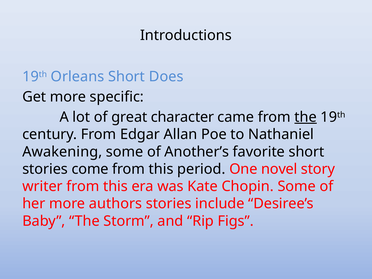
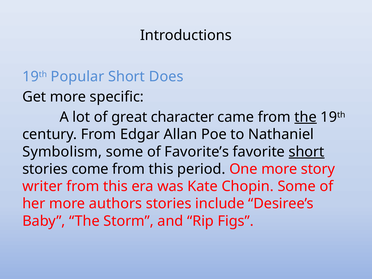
Orleans: Orleans -> Popular
Awakening: Awakening -> Symbolism
Another’s: Another’s -> Favorite’s
short at (307, 152) underline: none -> present
One novel: novel -> more
